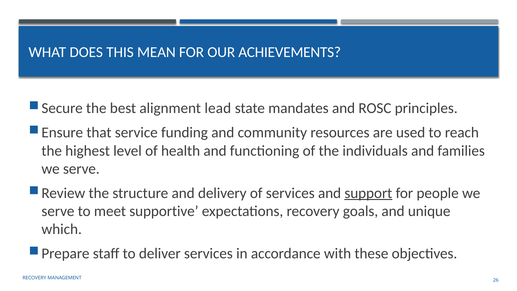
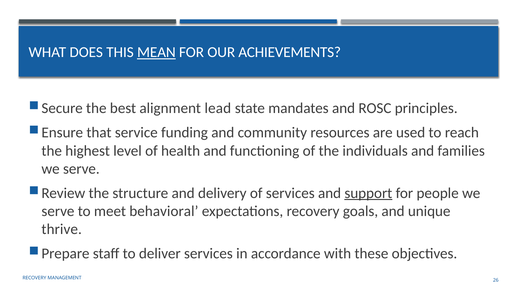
MEAN underline: none -> present
supportive: supportive -> behavioral
which: which -> thrive
